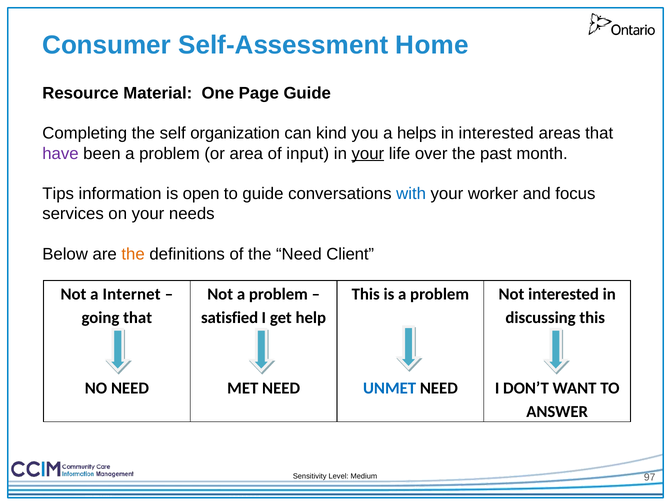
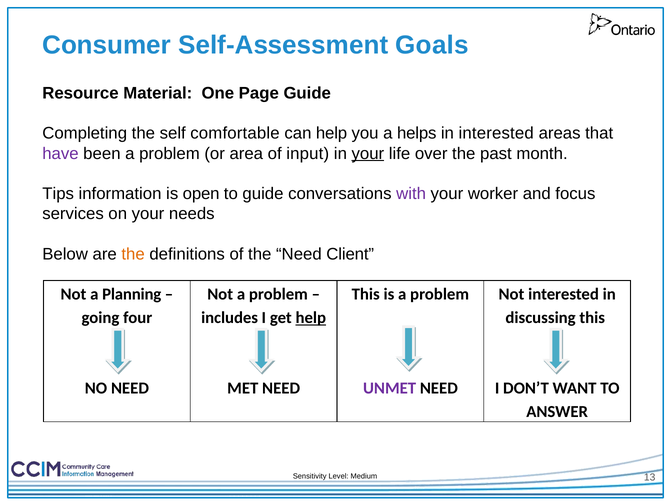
Home: Home -> Goals
organization: organization -> comfortable
can kind: kind -> help
with colour: blue -> purple
Internet: Internet -> Planning
going that: that -> four
satisfied: satisfied -> includes
help at (311, 318) underline: none -> present
UNMET colour: blue -> purple
97: 97 -> 13
